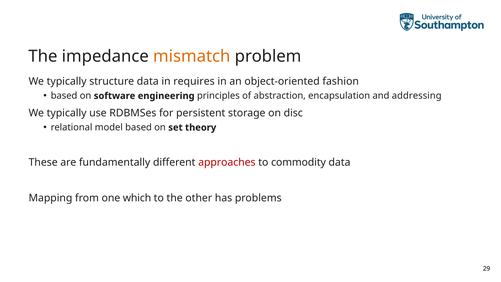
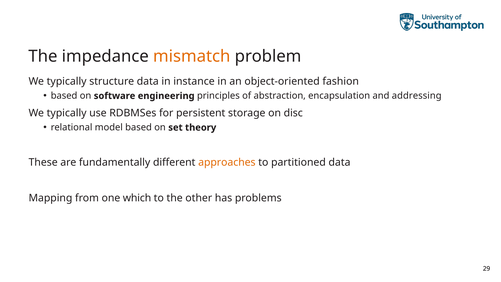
requires: requires -> instance
approaches colour: red -> orange
commodity: commodity -> partitioned
